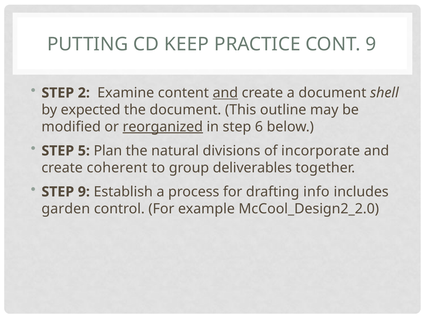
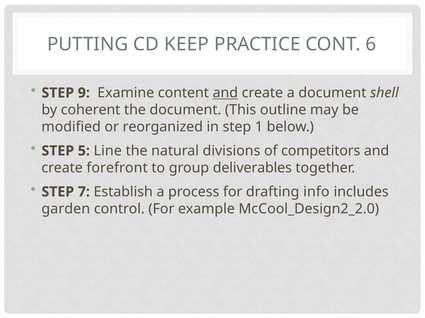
CONT 9: 9 -> 6
2: 2 -> 9
expected: expected -> coherent
reorganized underline: present -> none
6: 6 -> 1
Plan: Plan -> Line
incorporate: incorporate -> competitors
coherent: coherent -> forefront
STEP 9: 9 -> 7
